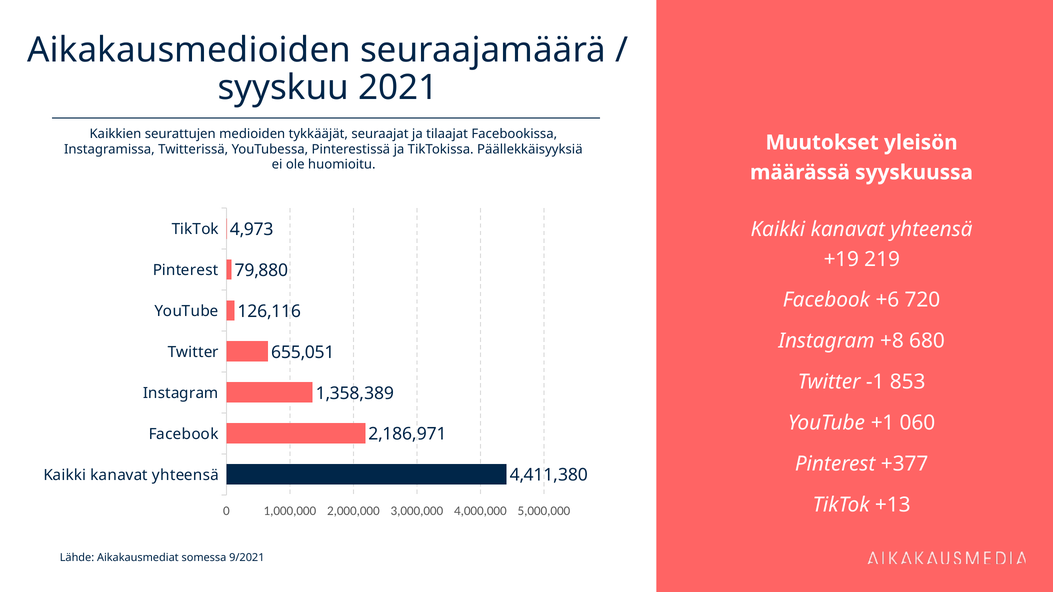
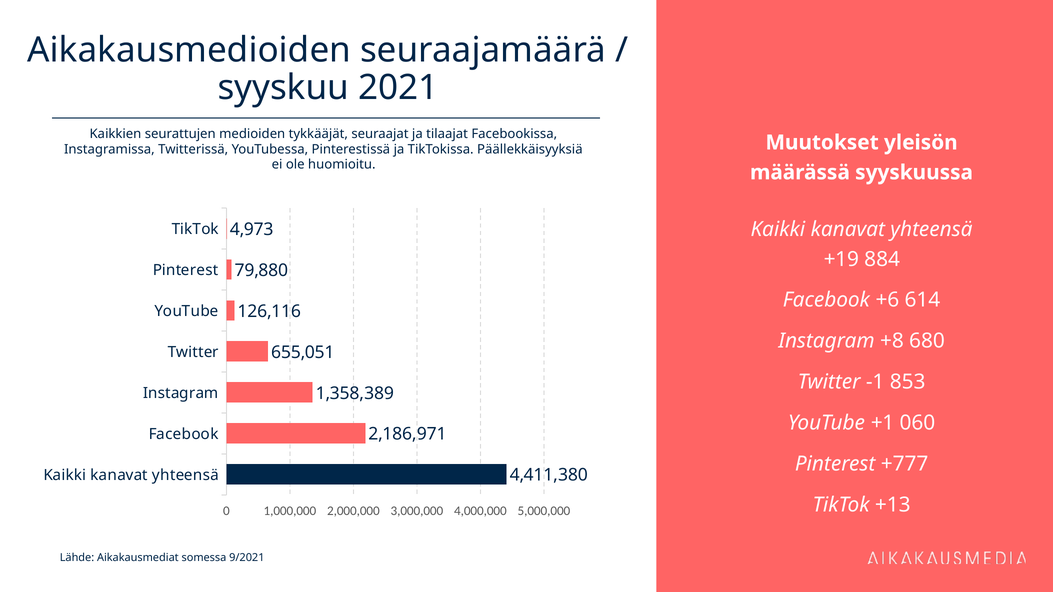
219: 219 -> 884
720: 720 -> 614
+377: +377 -> +777
